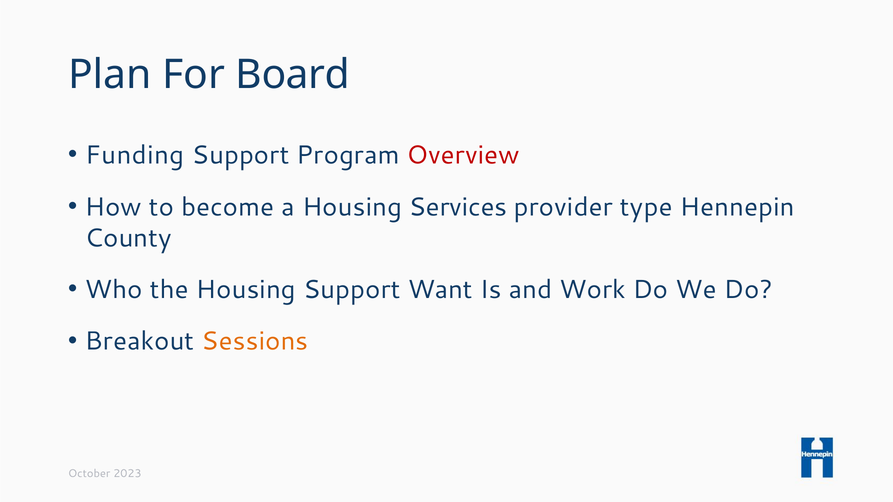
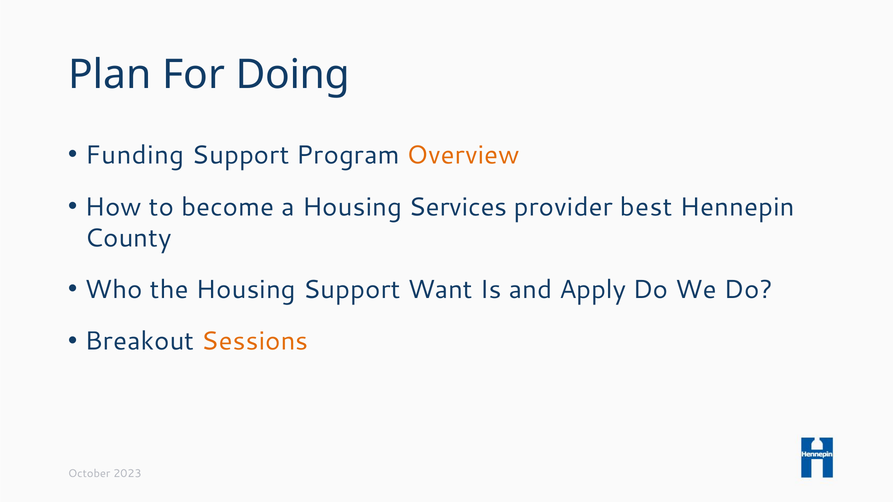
Board: Board -> Doing
Overview colour: red -> orange
type: type -> best
Work: Work -> Apply
